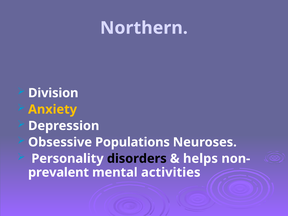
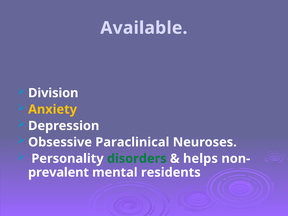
Northern: Northern -> Available
Populations: Populations -> Paraclinical
disorders colour: black -> green
activities: activities -> residents
